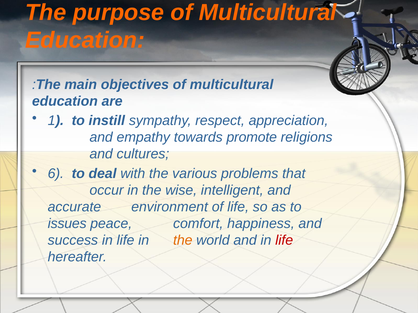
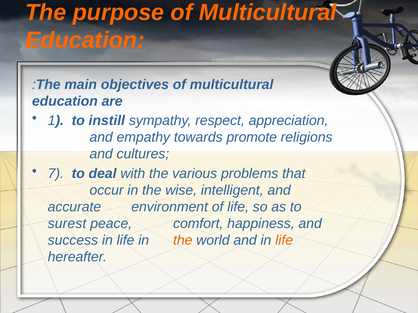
6: 6 -> 7
issues: issues -> surest
life at (284, 241) colour: red -> orange
